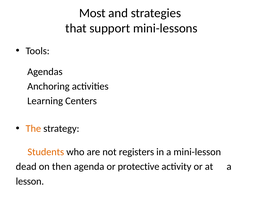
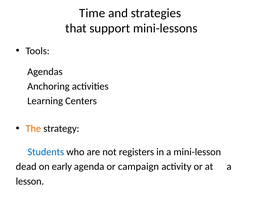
Most: Most -> Time
Students colour: orange -> blue
then: then -> early
protective: protective -> campaign
